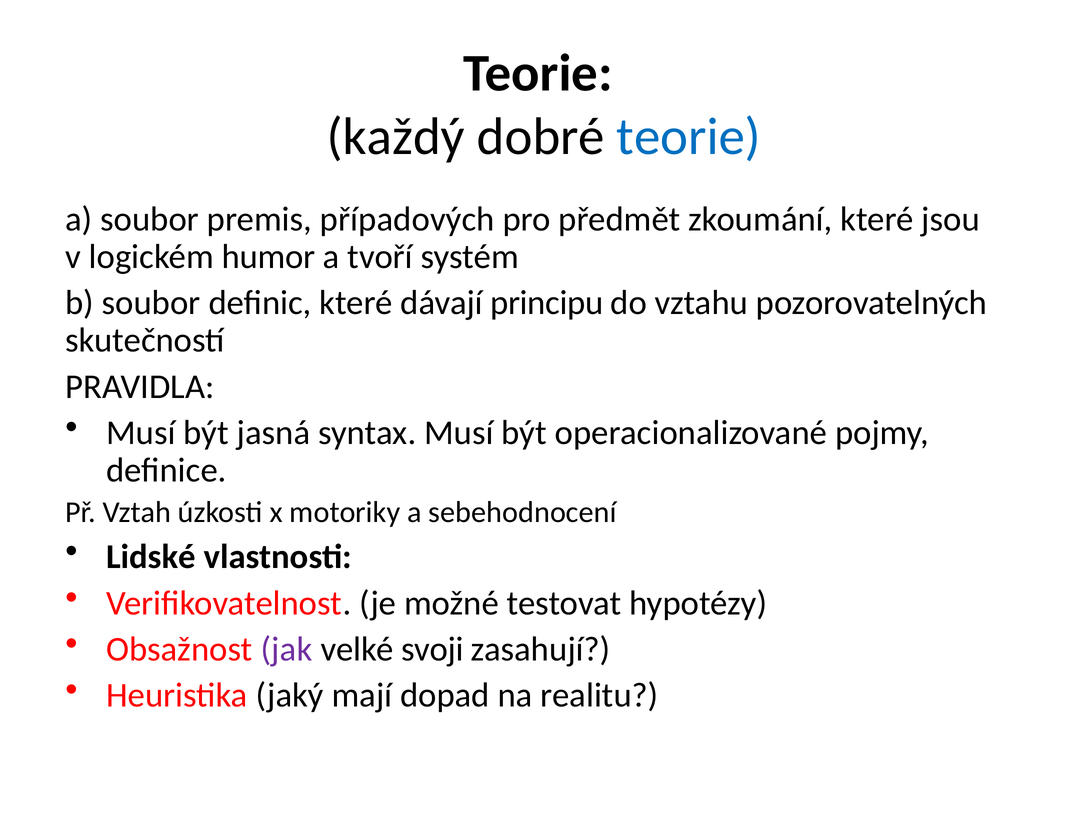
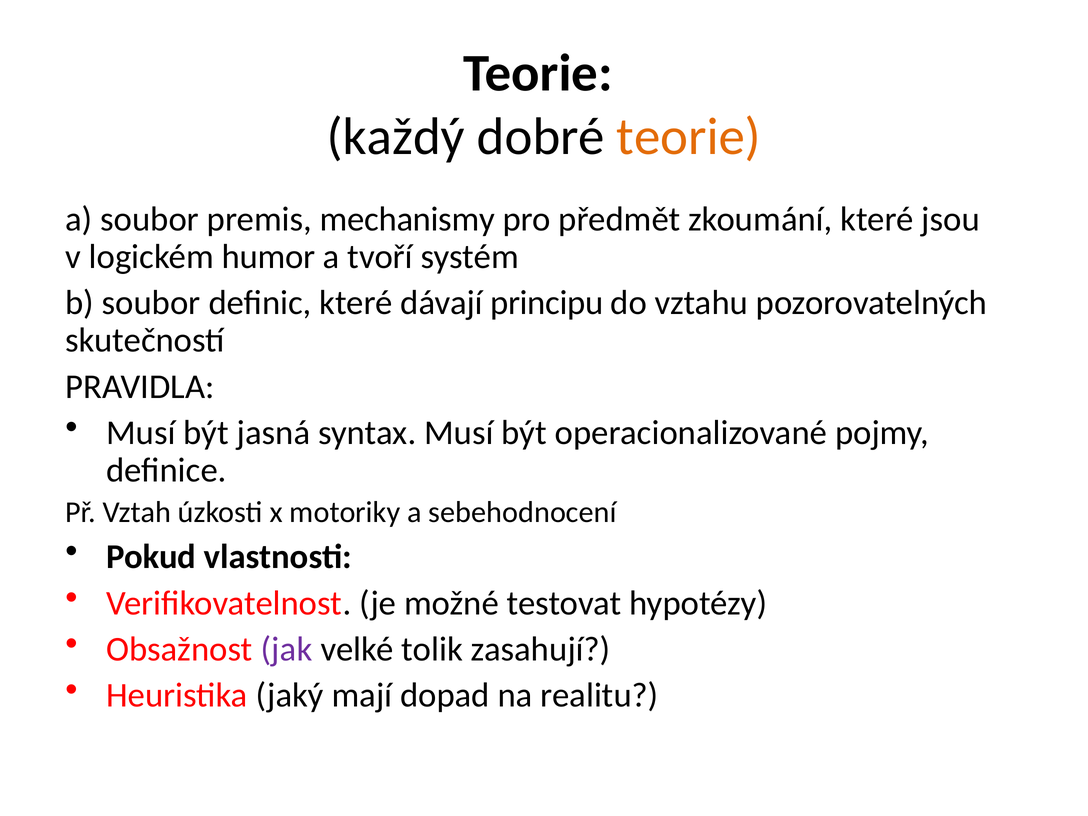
teorie at (689, 137) colour: blue -> orange
případových: případových -> mechanismy
Lidské: Lidské -> Pokud
svoji: svoji -> tolik
